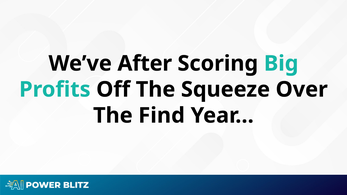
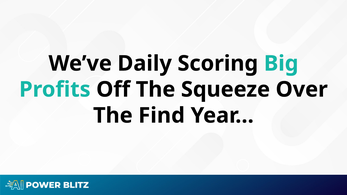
After: After -> Daily
